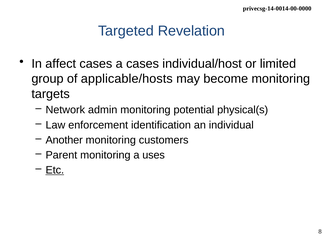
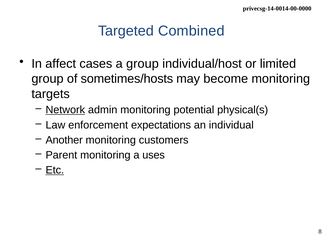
Revelation: Revelation -> Combined
a cases: cases -> group
applicable/hosts: applicable/hosts -> sometimes/hosts
Network underline: none -> present
identification: identification -> expectations
